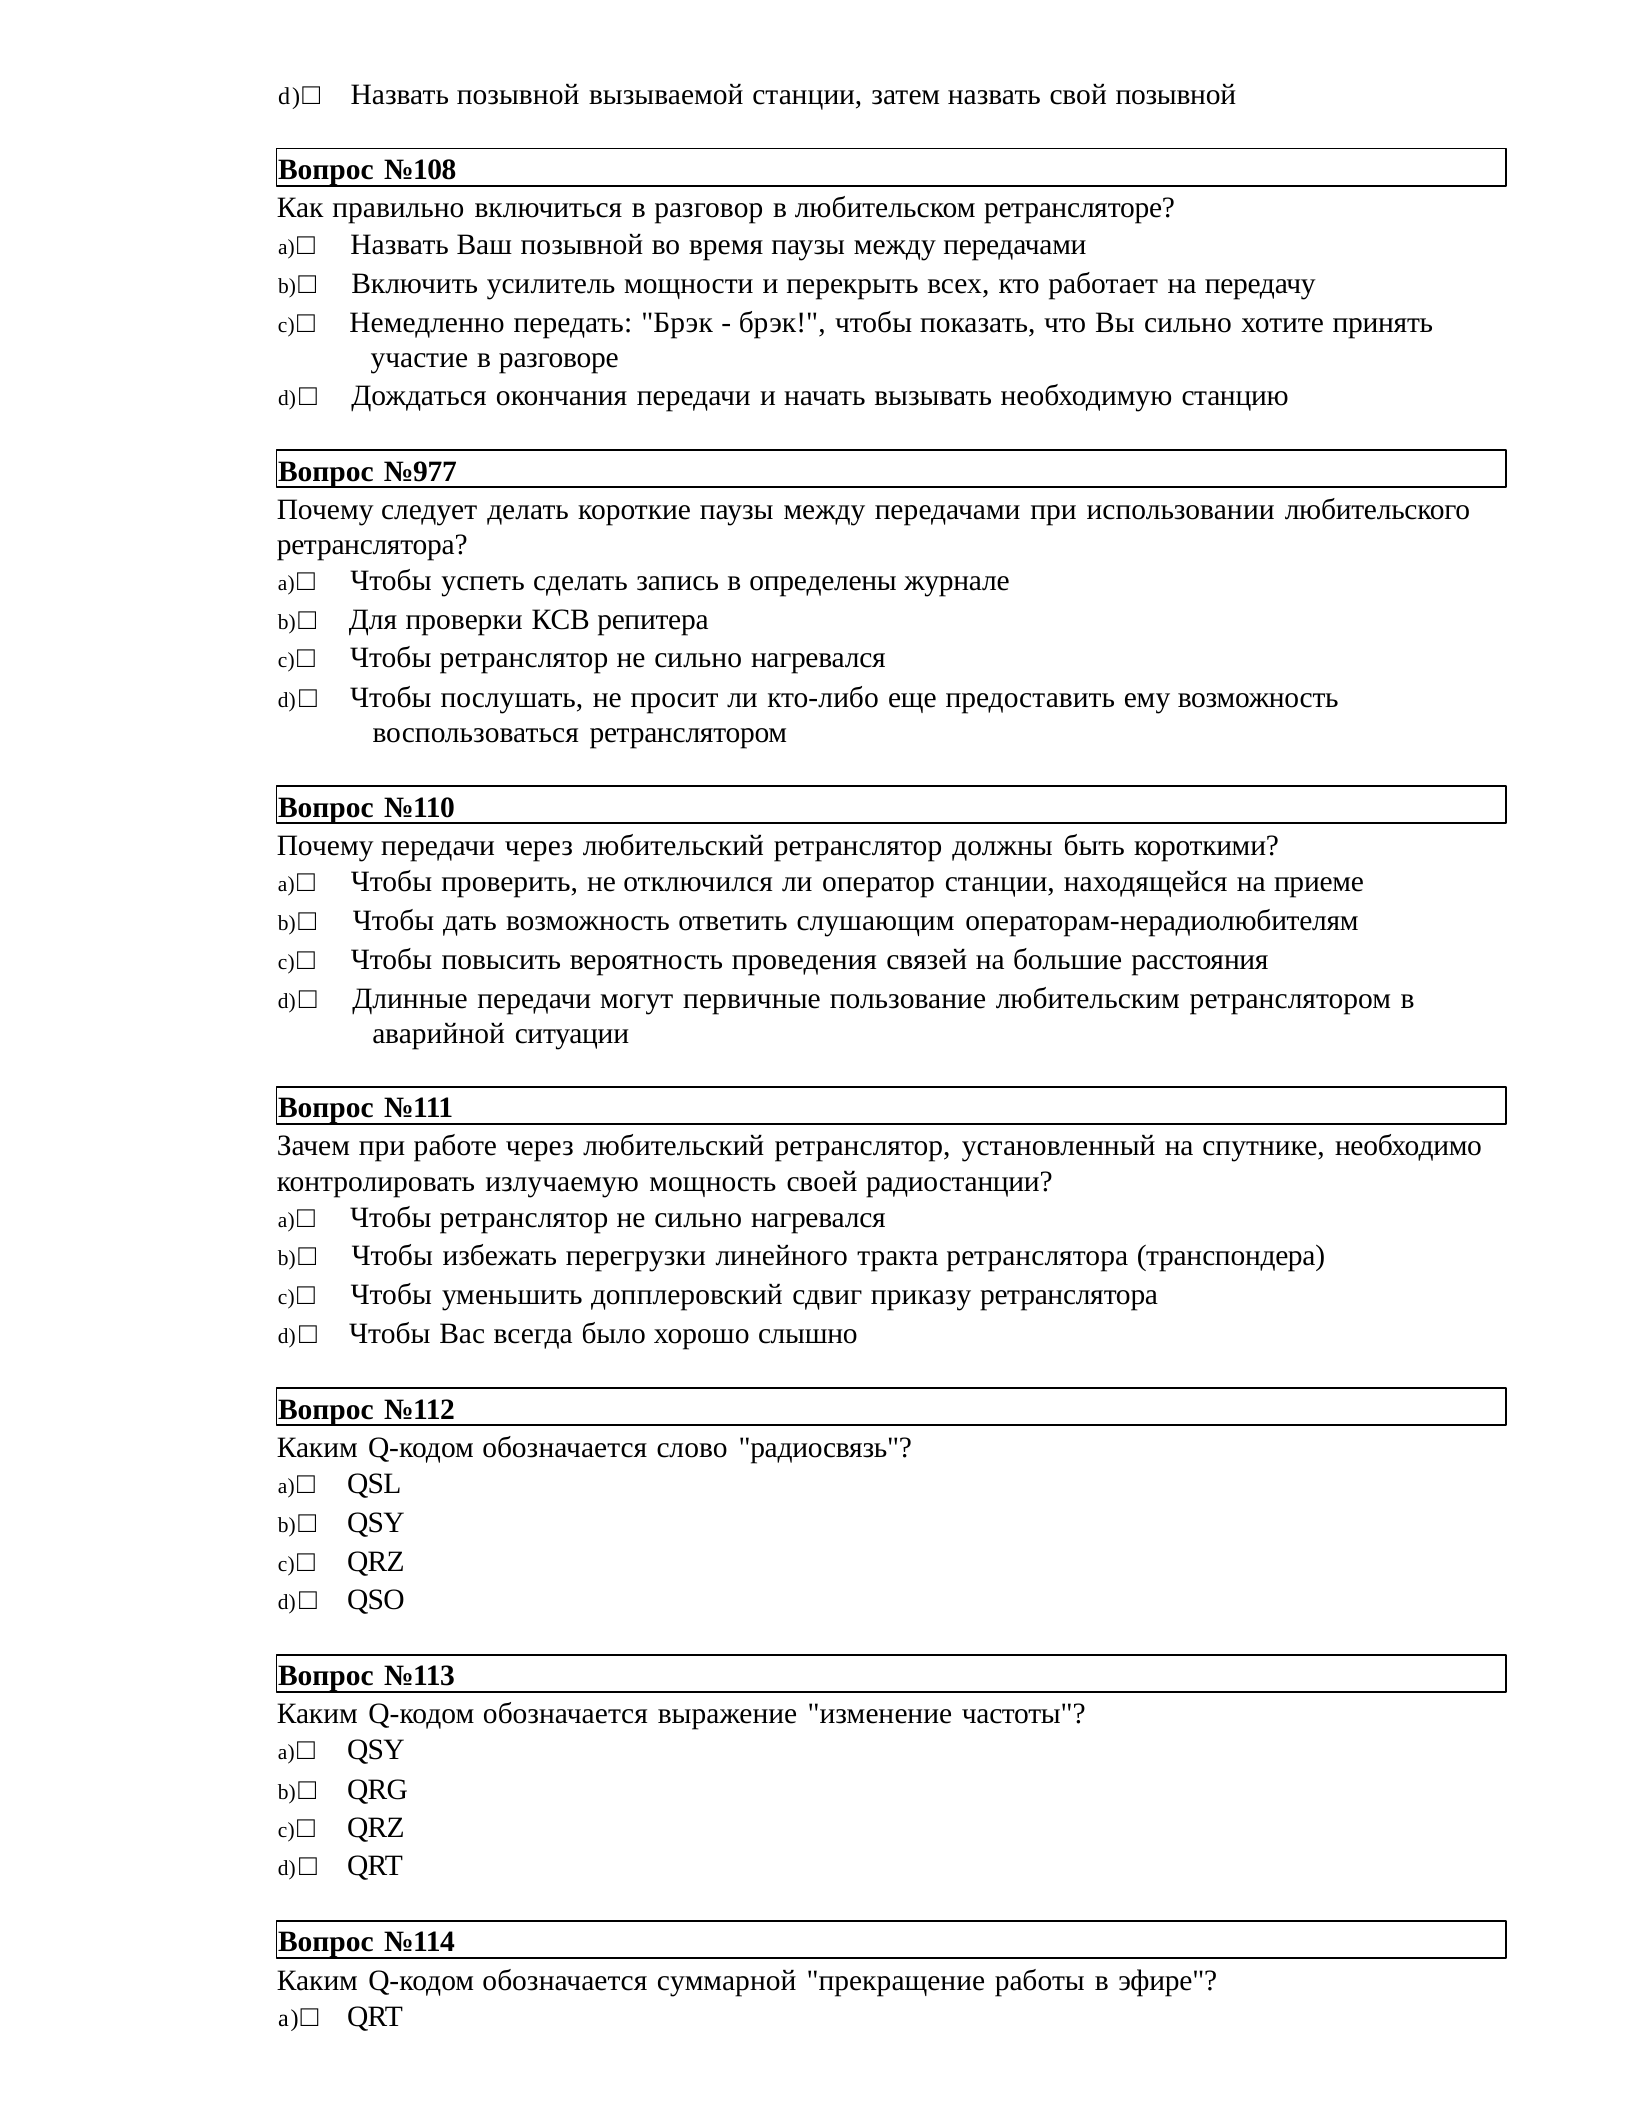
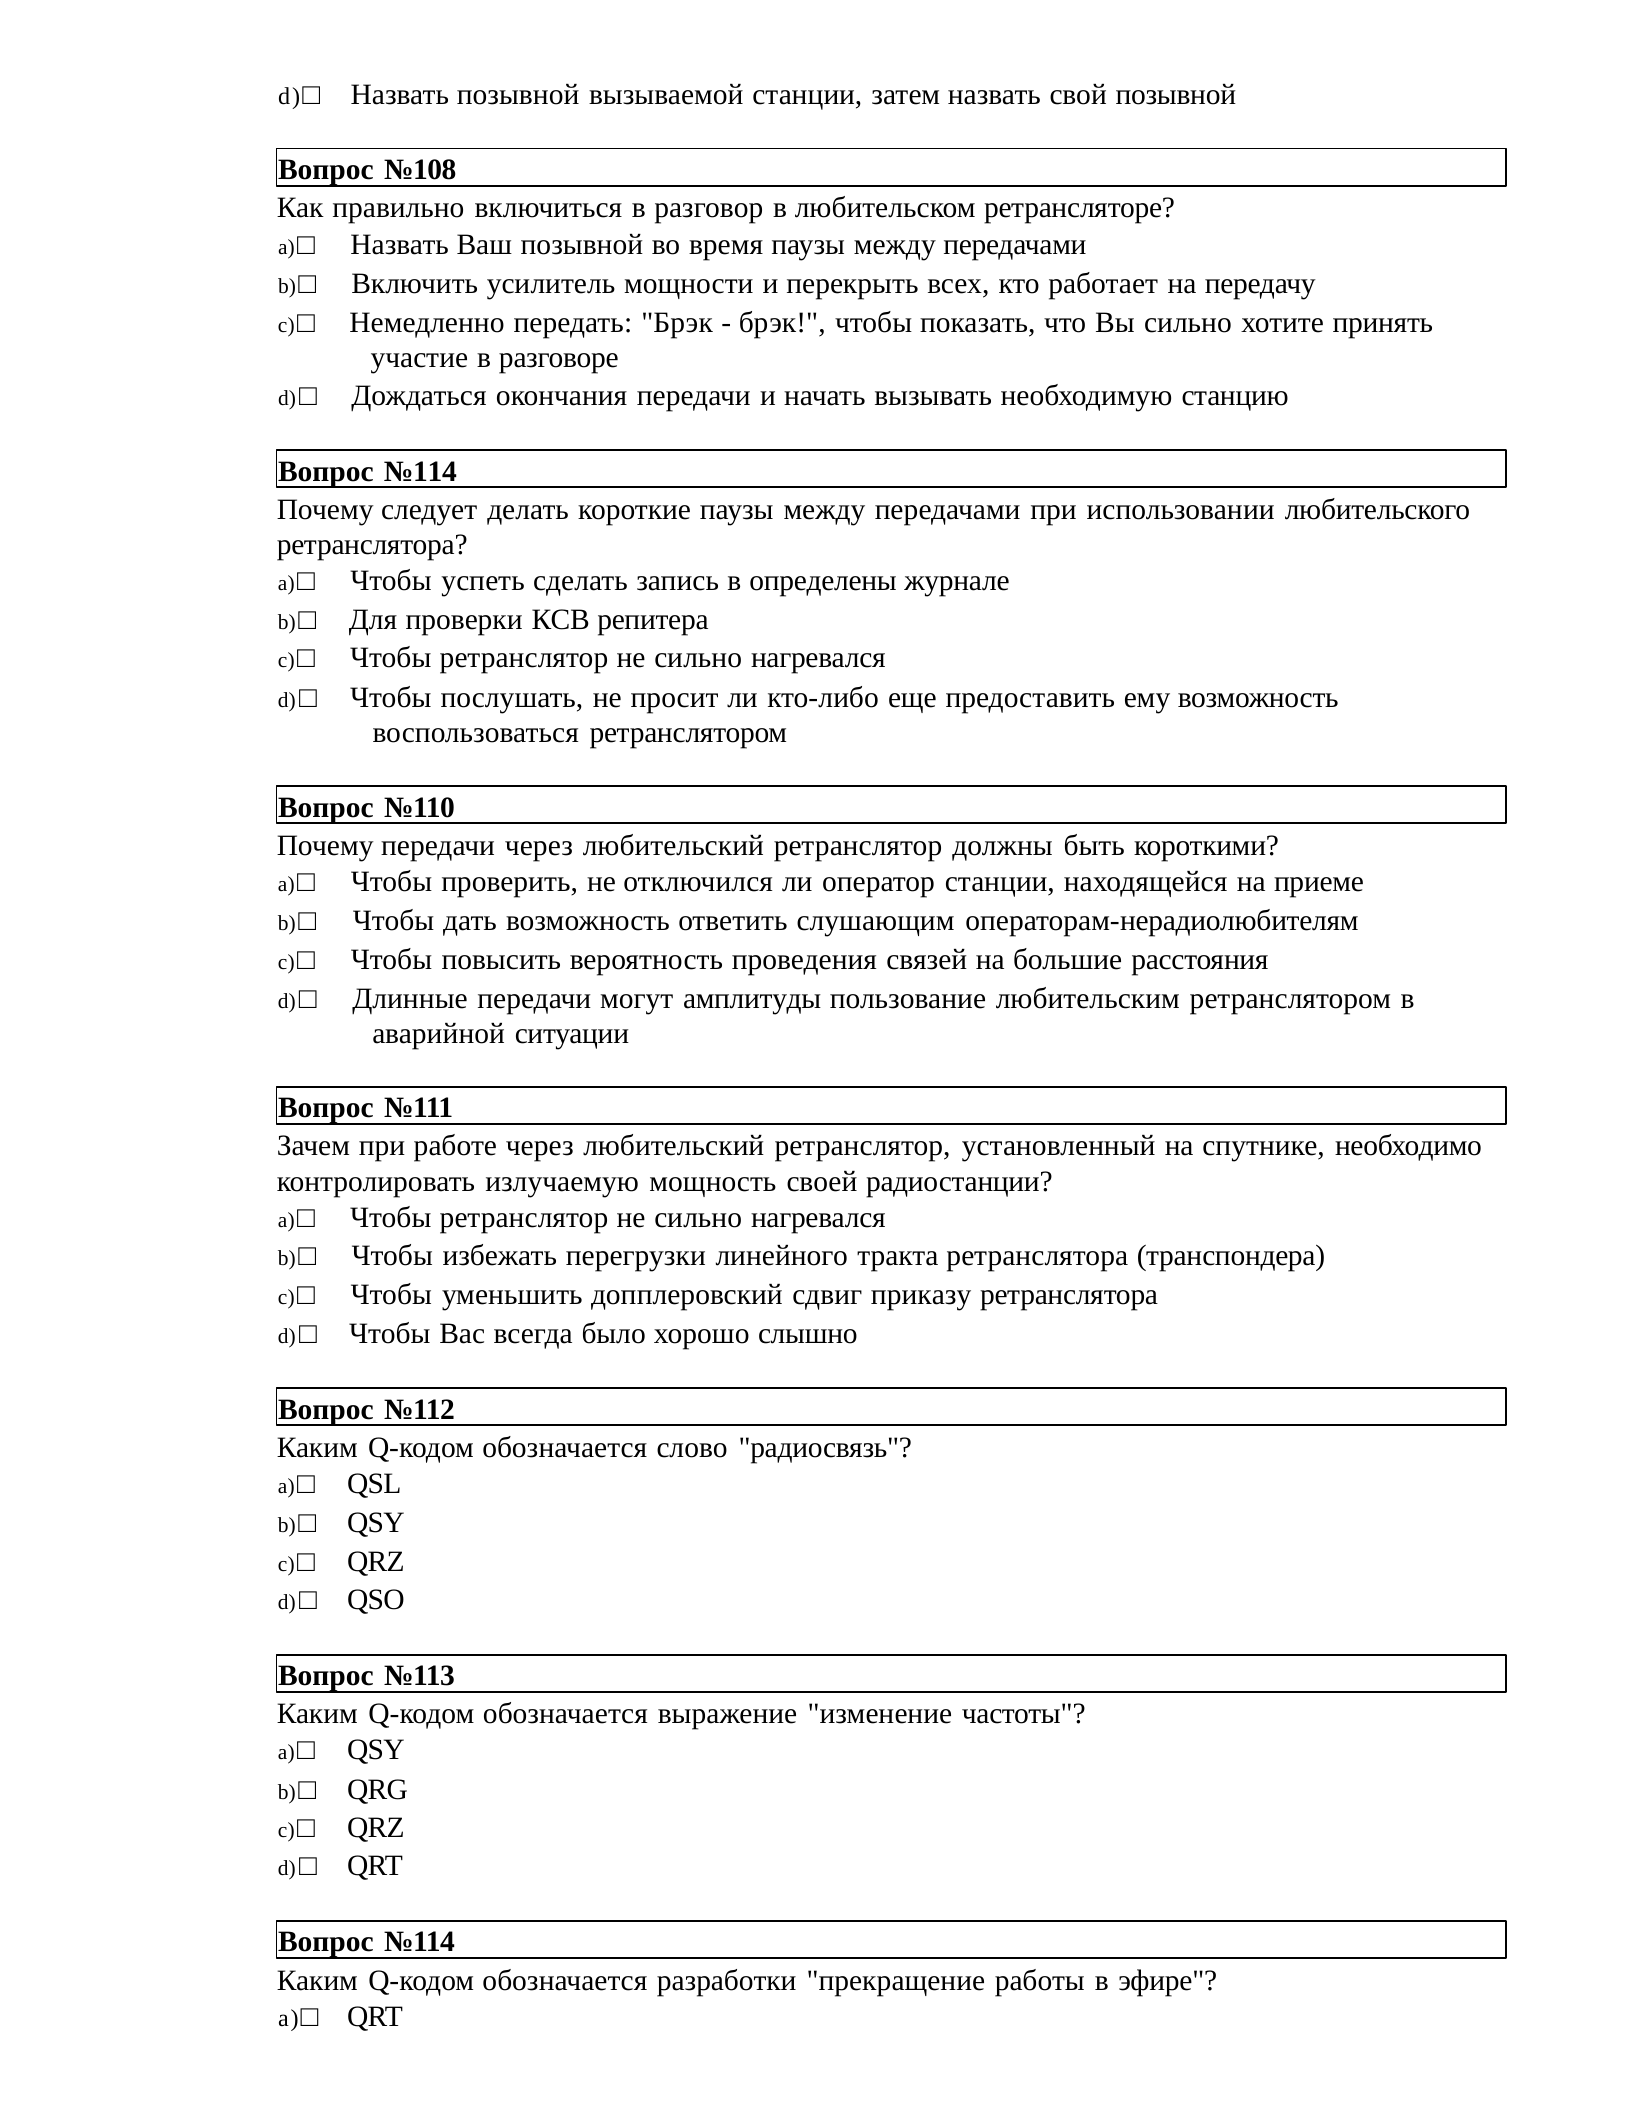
№977 at (420, 471): №977 -> №114
первичные: первичные -> амплитуды
суммарной: суммарной -> разработки
